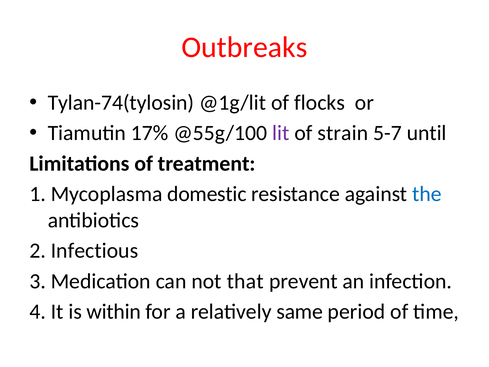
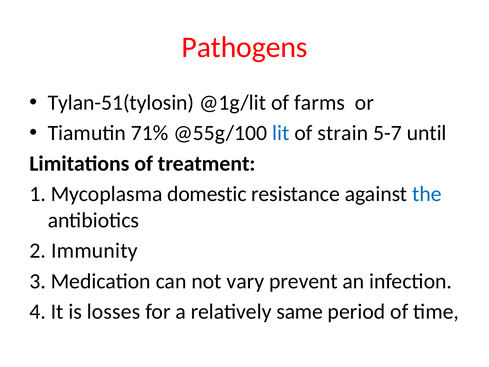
Outbreaks: Outbreaks -> Pathogens
Tylan-74(tylosin: Tylan-74(tylosin -> Tylan-51(tylosin
flocks: flocks -> farms
17%: 17% -> 71%
lit colour: purple -> blue
Infectious: Infectious -> Immunity
that: that -> vary
within: within -> losses
